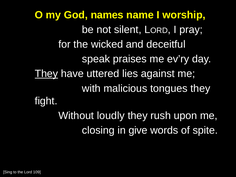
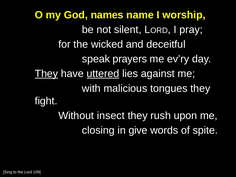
praises: praises -> prayers
uttered underline: none -> present
loudly: loudly -> insect
